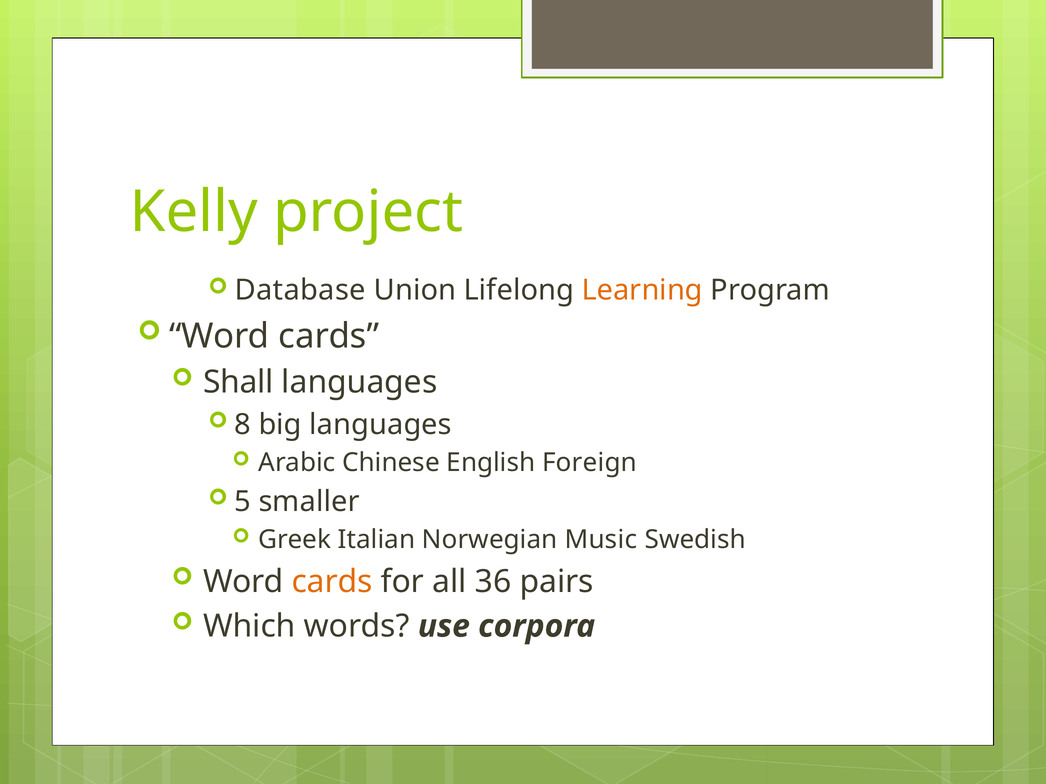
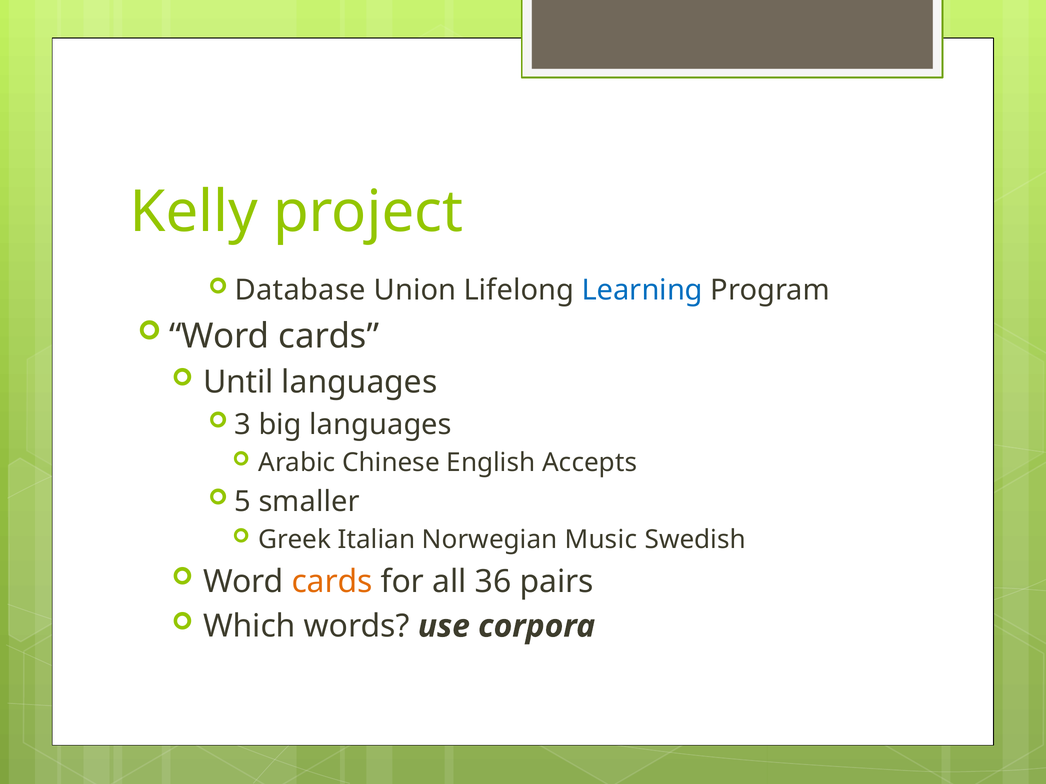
Learning colour: orange -> blue
Shall: Shall -> Until
8: 8 -> 3
Foreign: Foreign -> Accepts
